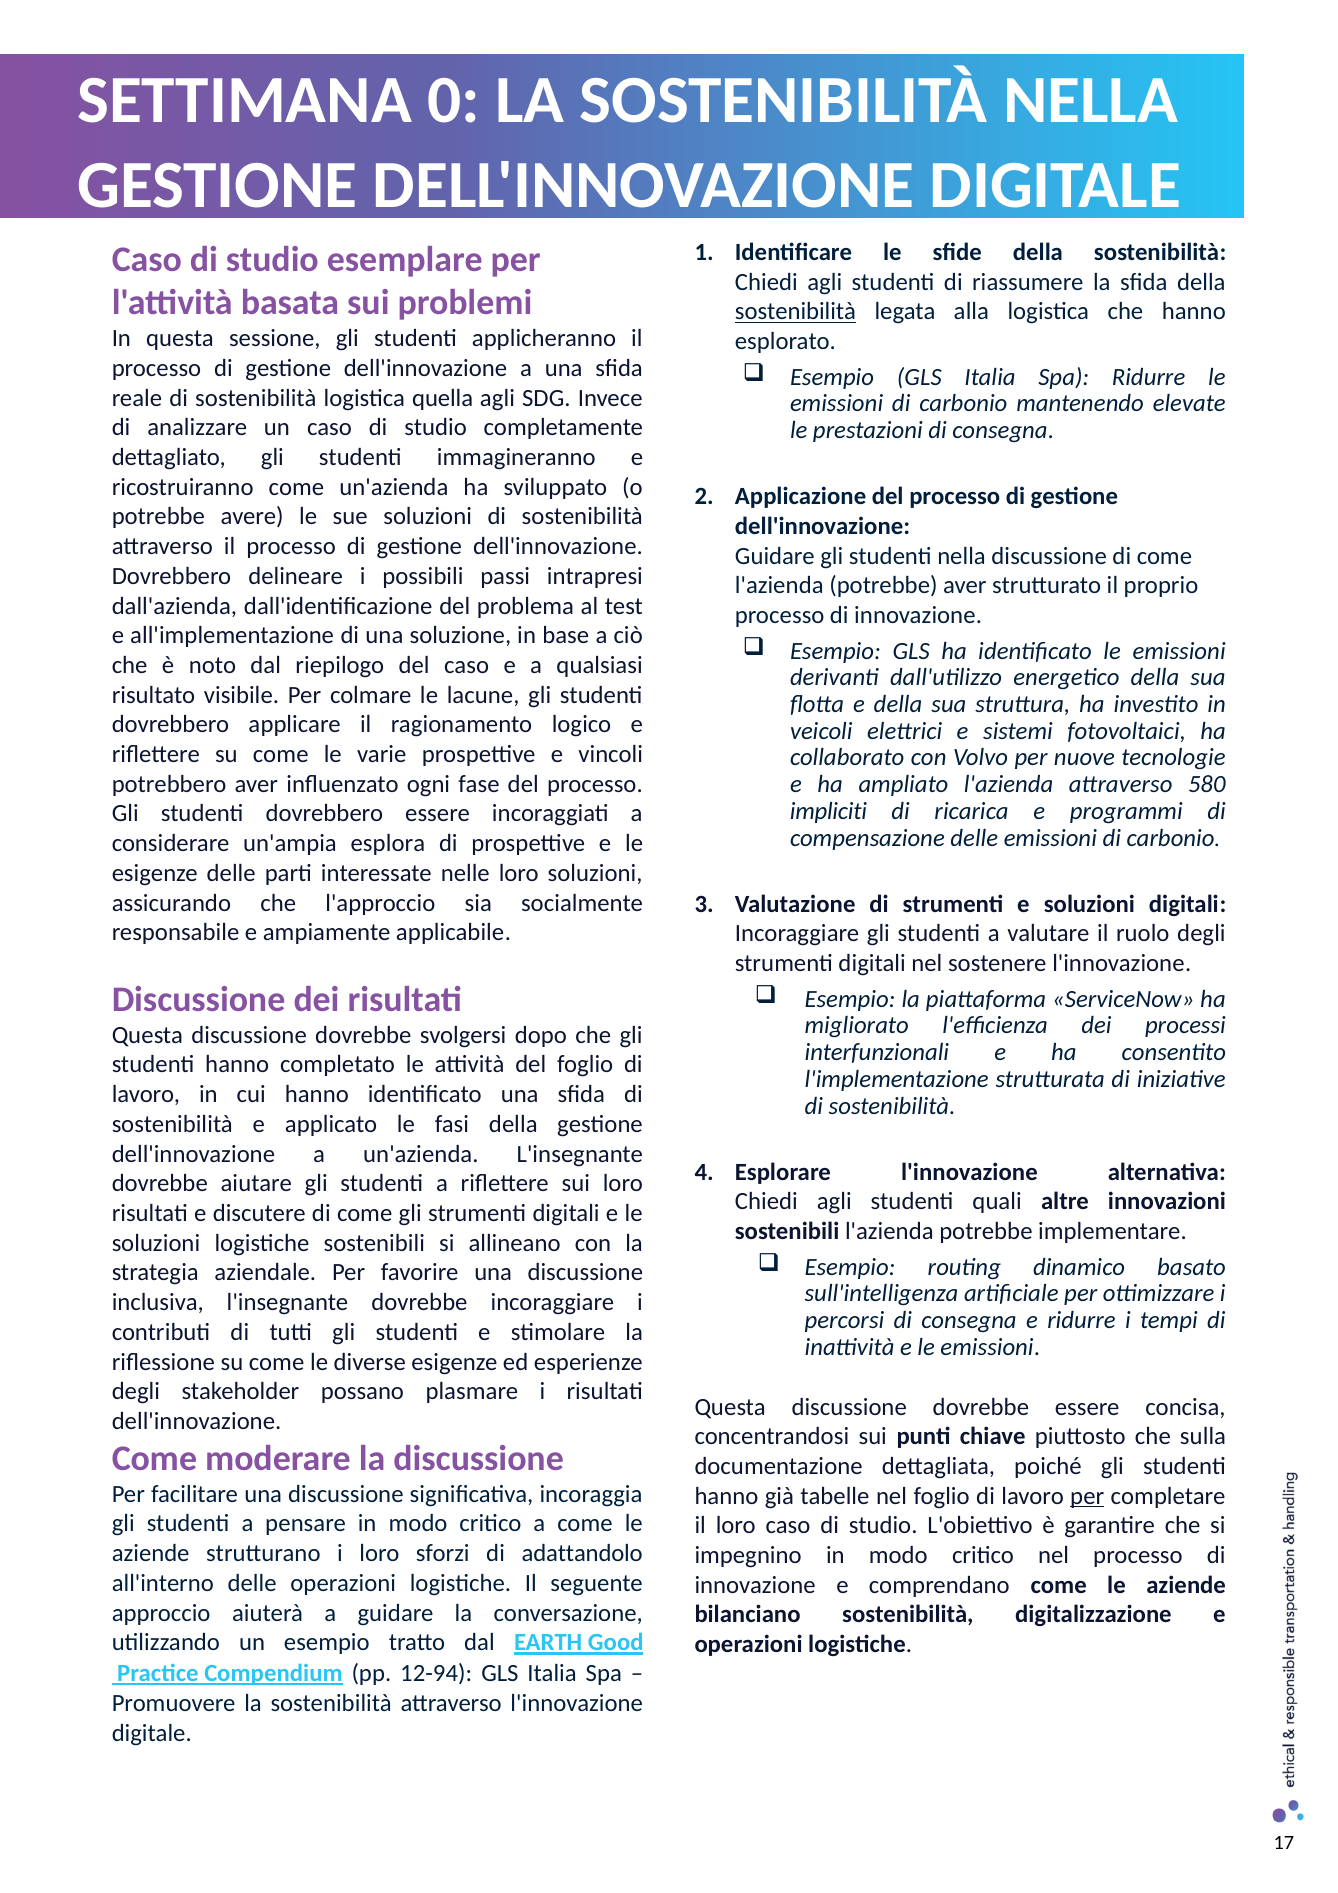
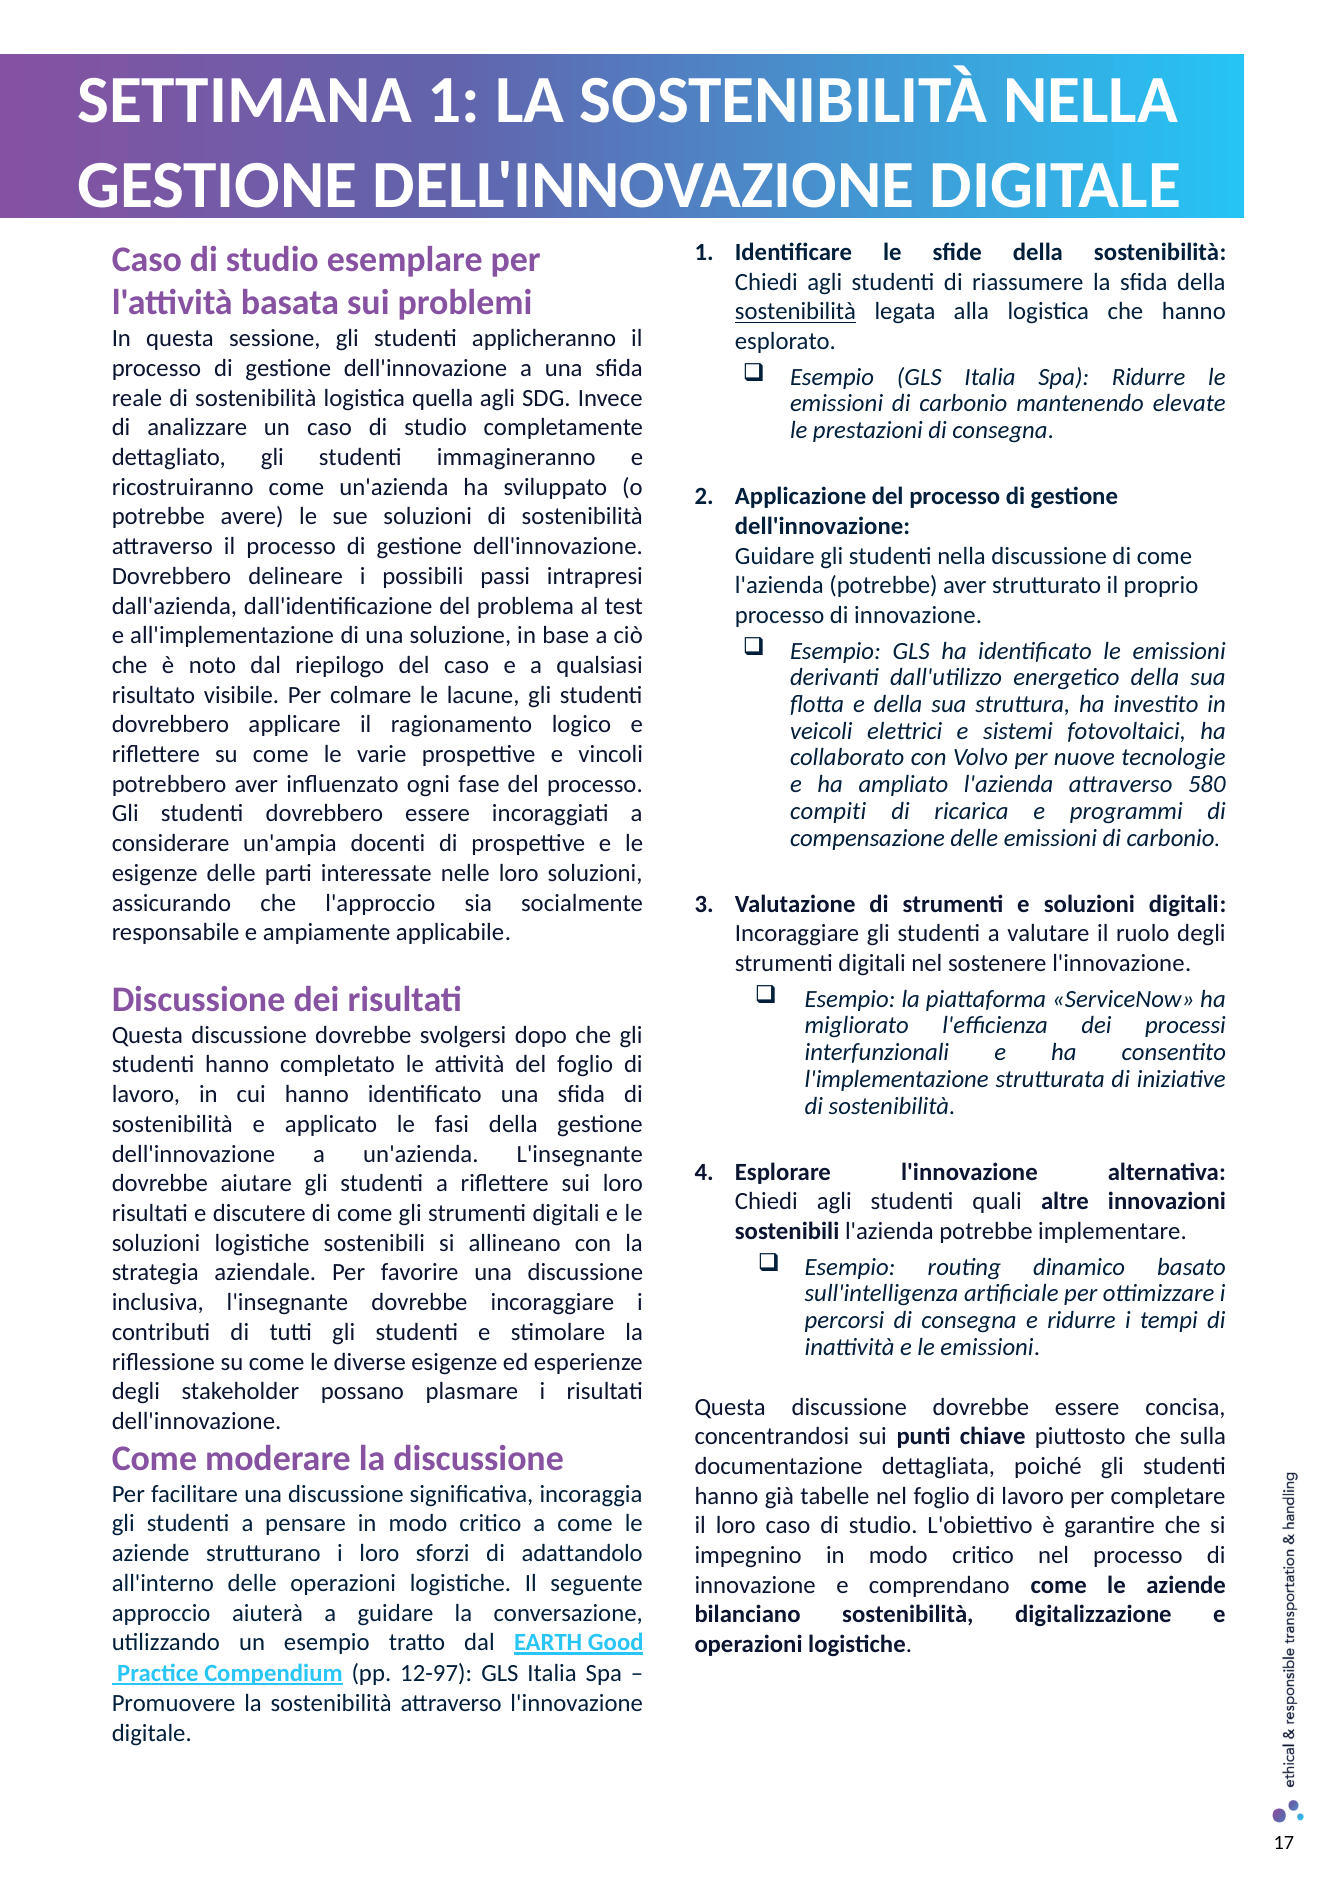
SETTIMANA 0: 0 -> 1
impliciti: impliciti -> compiti
esplora: esplora -> docenti
per at (1087, 1495) underline: present -> none
12-94: 12-94 -> 12-97
